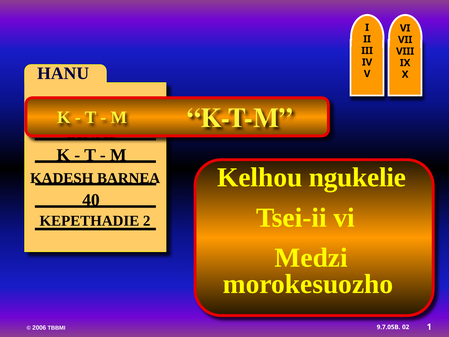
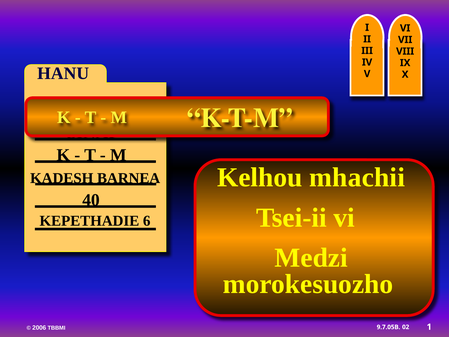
ngukelie: ngukelie -> mhachii
2: 2 -> 6
